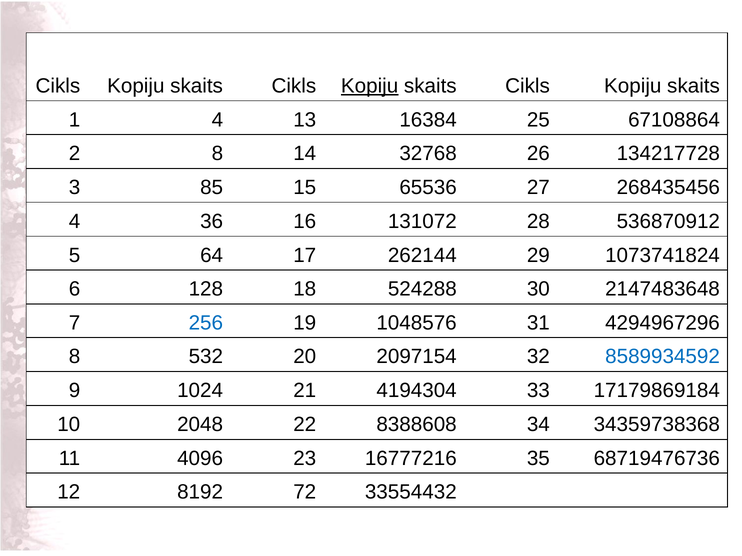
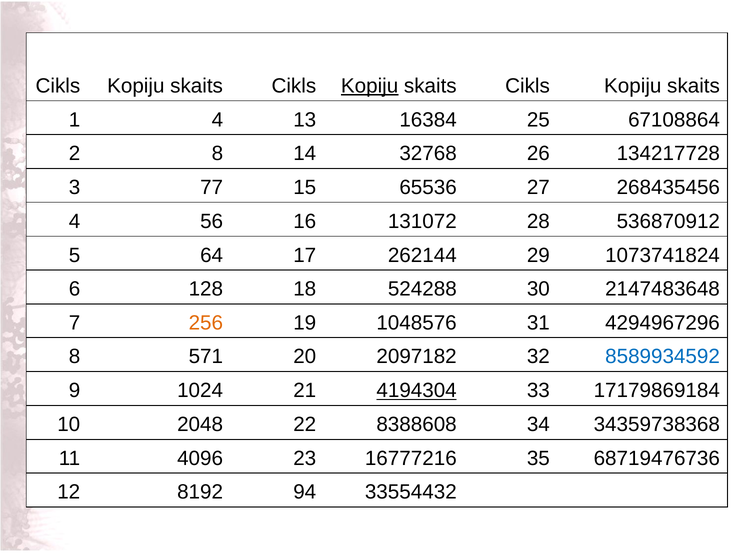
85: 85 -> 77
36: 36 -> 56
256 colour: blue -> orange
532: 532 -> 571
2097154: 2097154 -> 2097182
4194304 underline: none -> present
72: 72 -> 94
